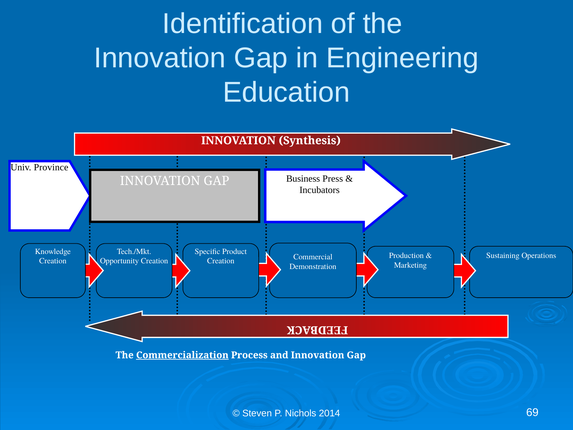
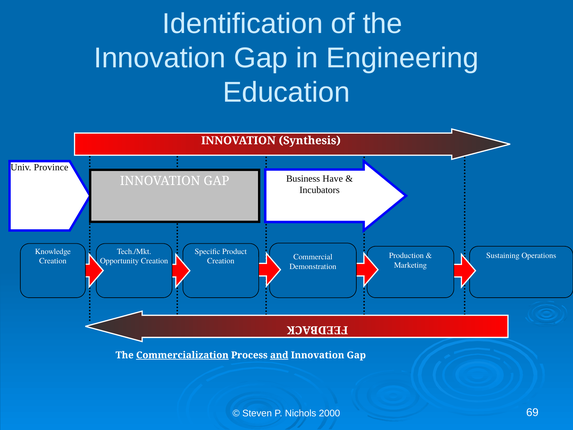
Press: Press -> Have
and underline: none -> present
2014: 2014 -> 2000
